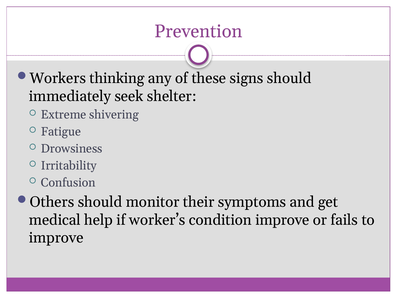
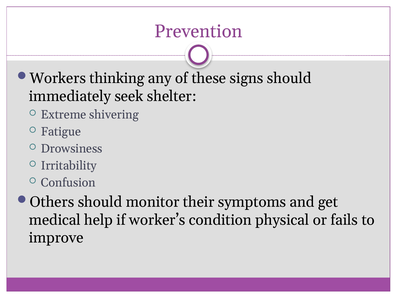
condition improve: improve -> physical
